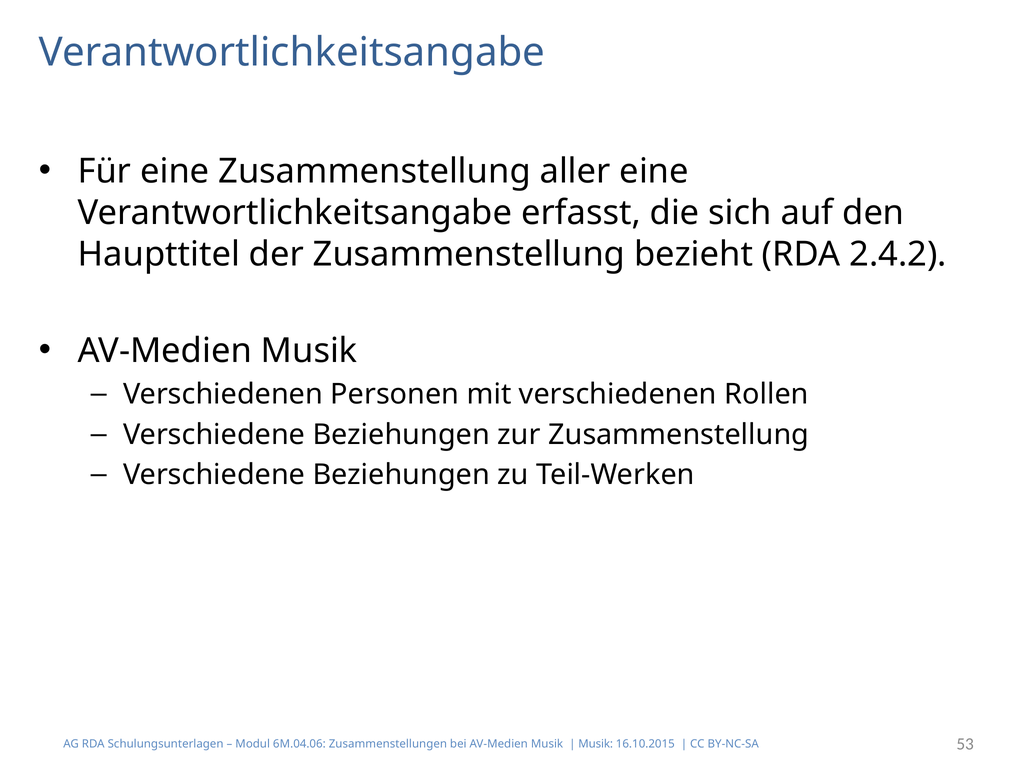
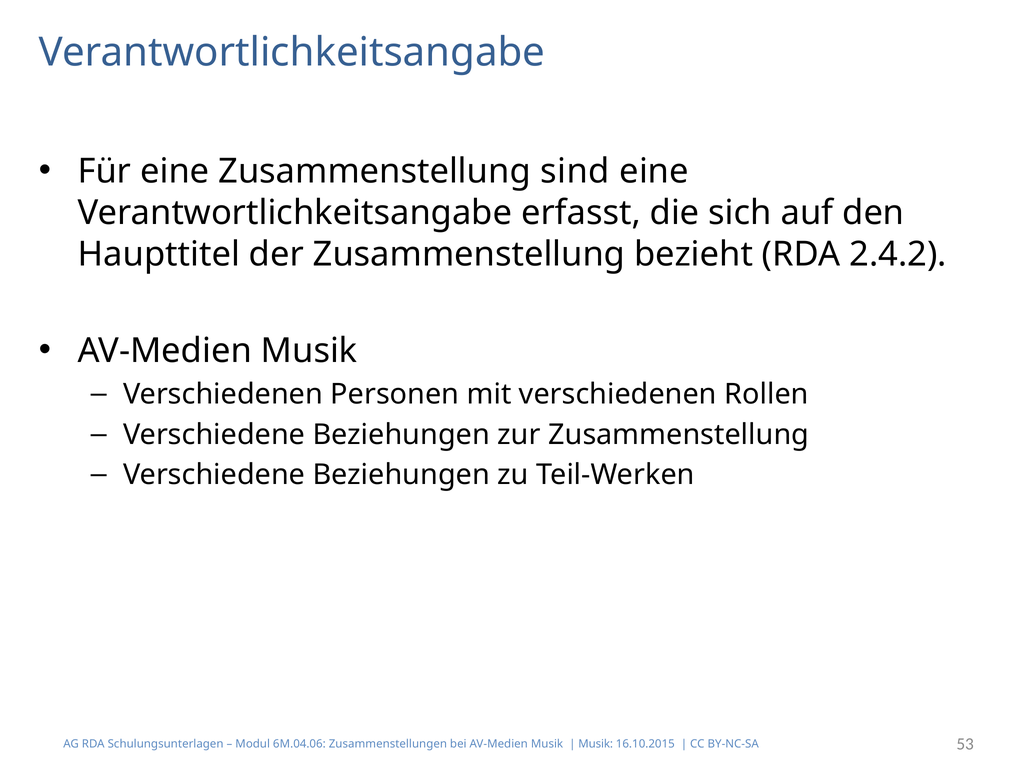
aller: aller -> sind
